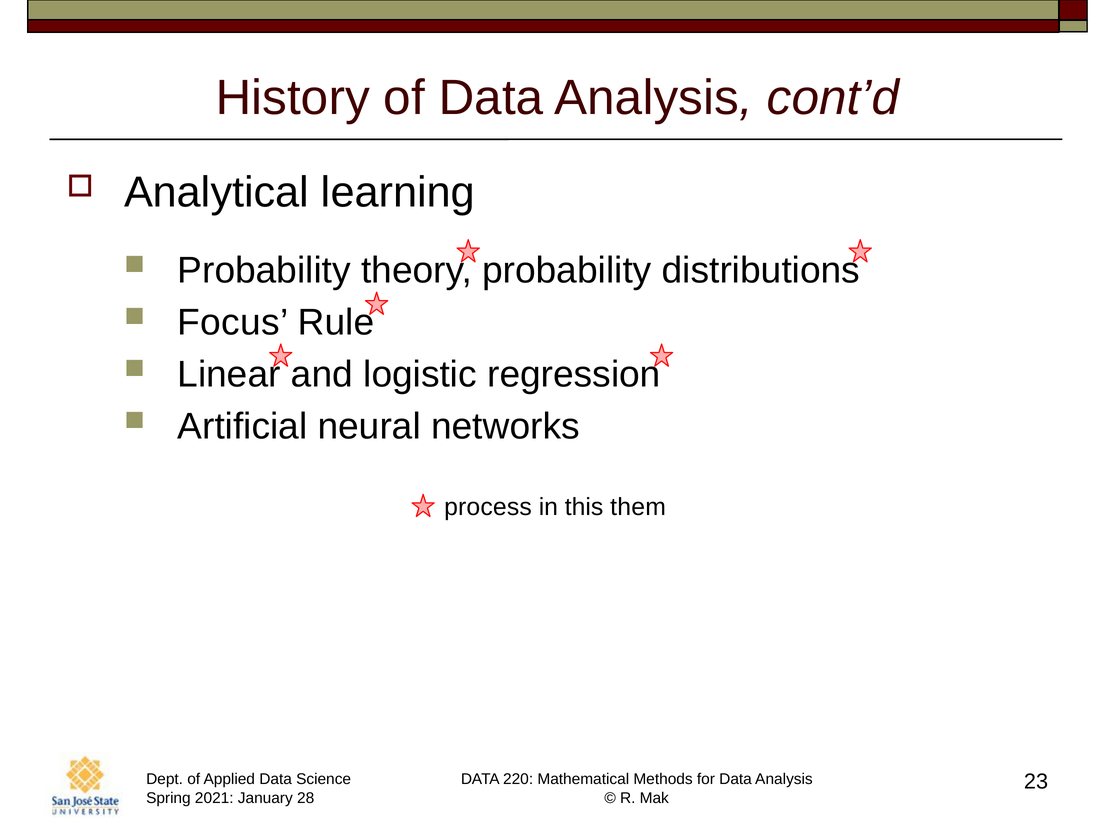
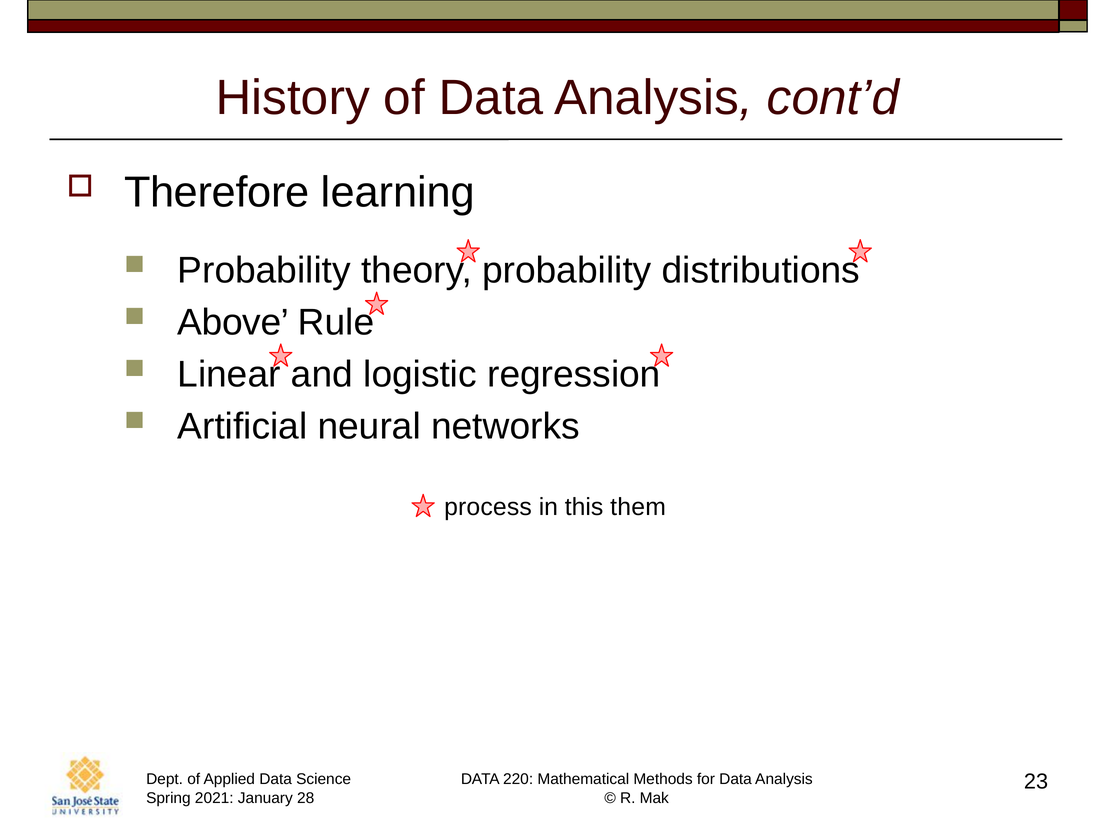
Analytical: Analytical -> Therefore
Focus: Focus -> Above
